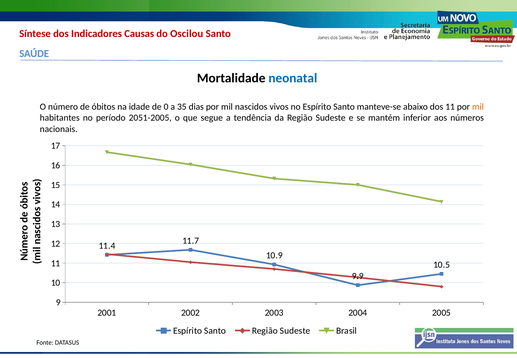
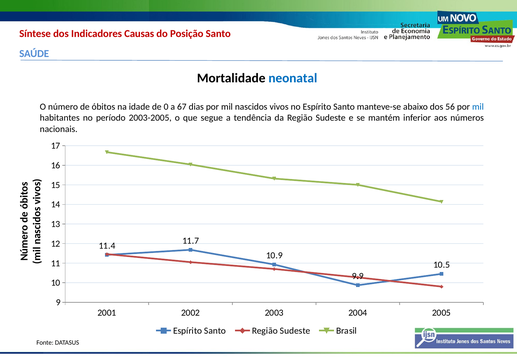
Oscilou: Oscilou -> Posição
35: 35 -> 67
dos 11: 11 -> 56
mil at (478, 107) colour: orange -> blue
2051-2005: 2051-2005 -> 2003-2005
